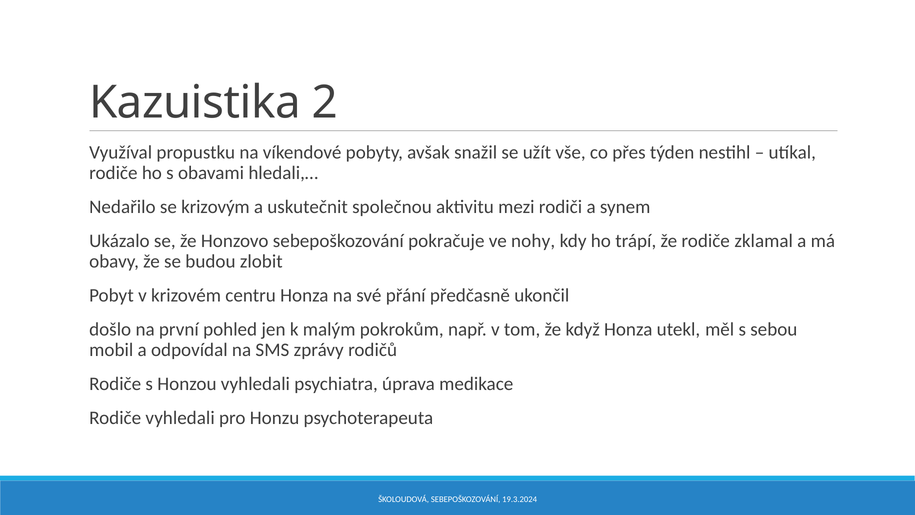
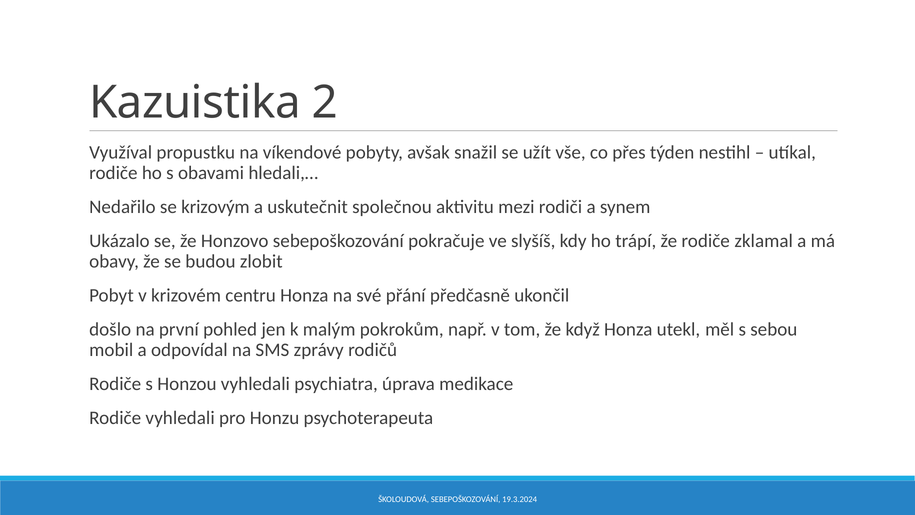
nohy: nohy -> slyšíš
